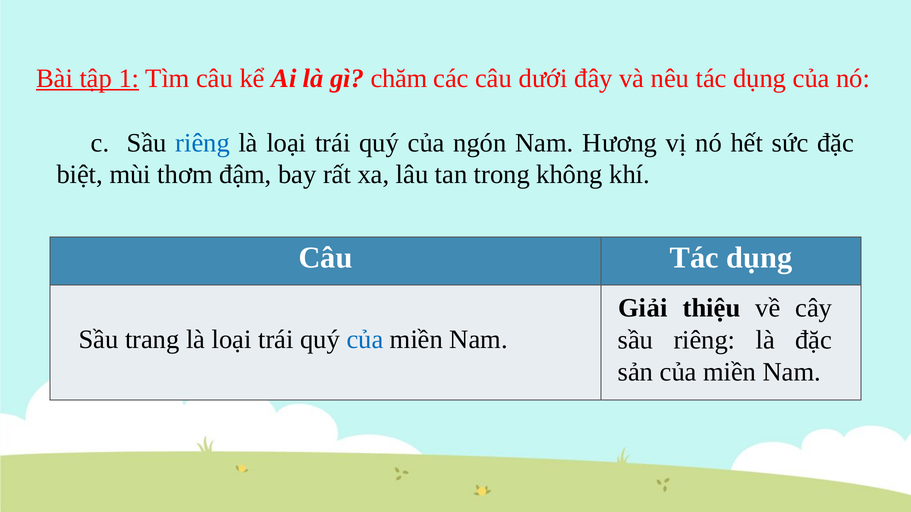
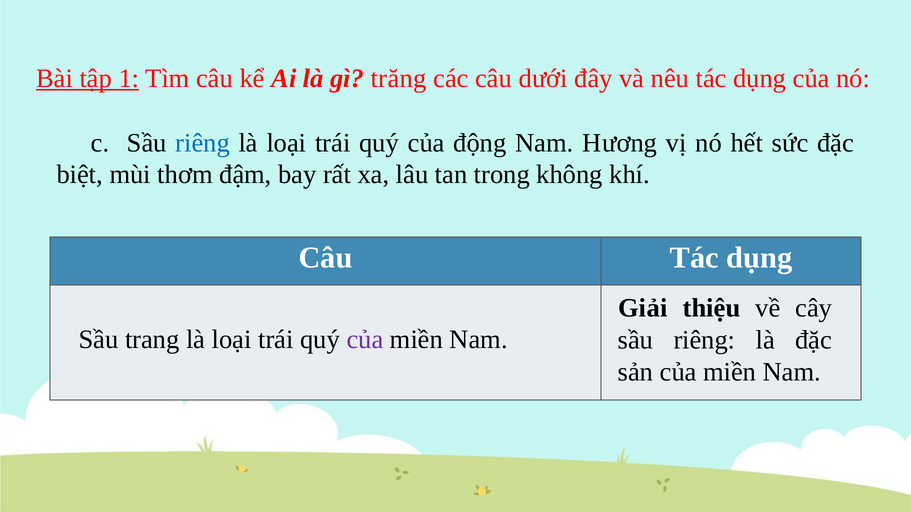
chăm: chăm -> trăng
ngón: ngón -> động
của at (365, 340) colour: blue -> purple
